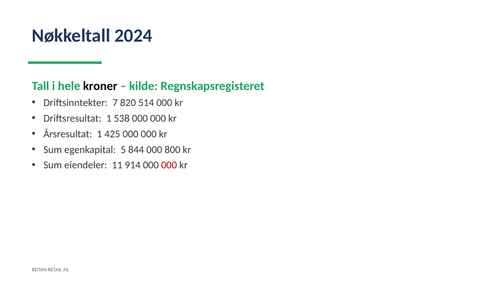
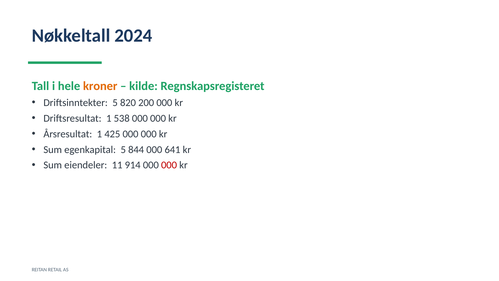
kroner colour: black -> orange
Driftsinntekter 7: 7 -> 5
514: 514 -> 200
800: 800 -> 641
